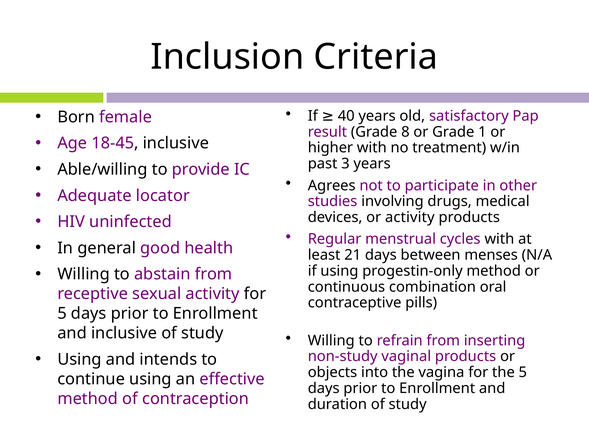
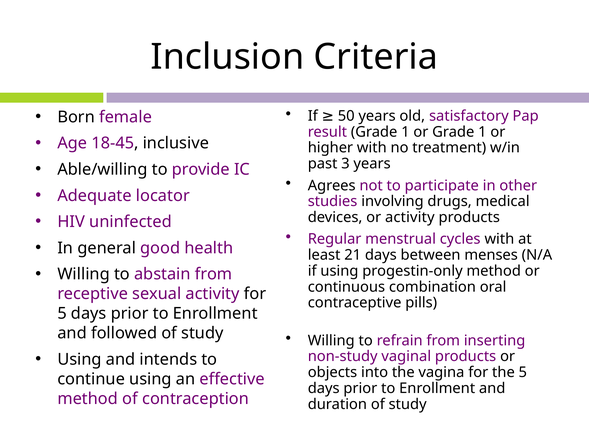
40: 40 -> 50
result Grade 8: 8 -> 1
and inclusive: inclusive -> followed
